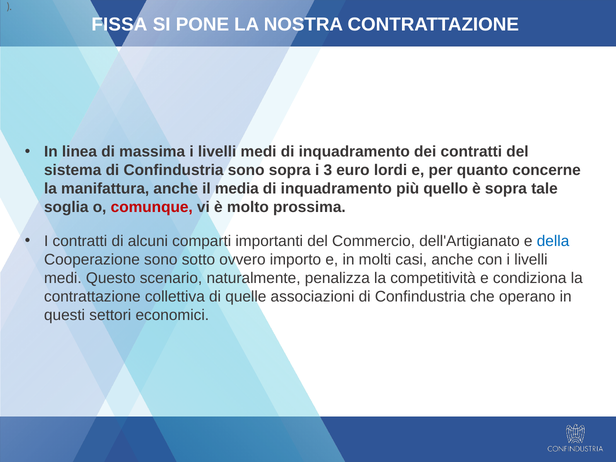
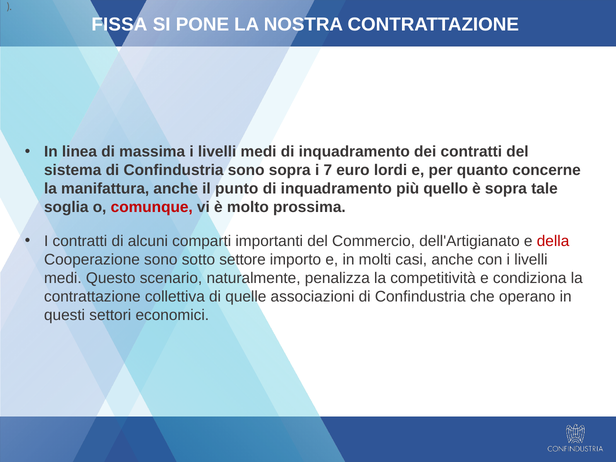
3: 3 -> 7
media: media -> punto
della colour: blue -> red
ovvero: ovvero -> settore
